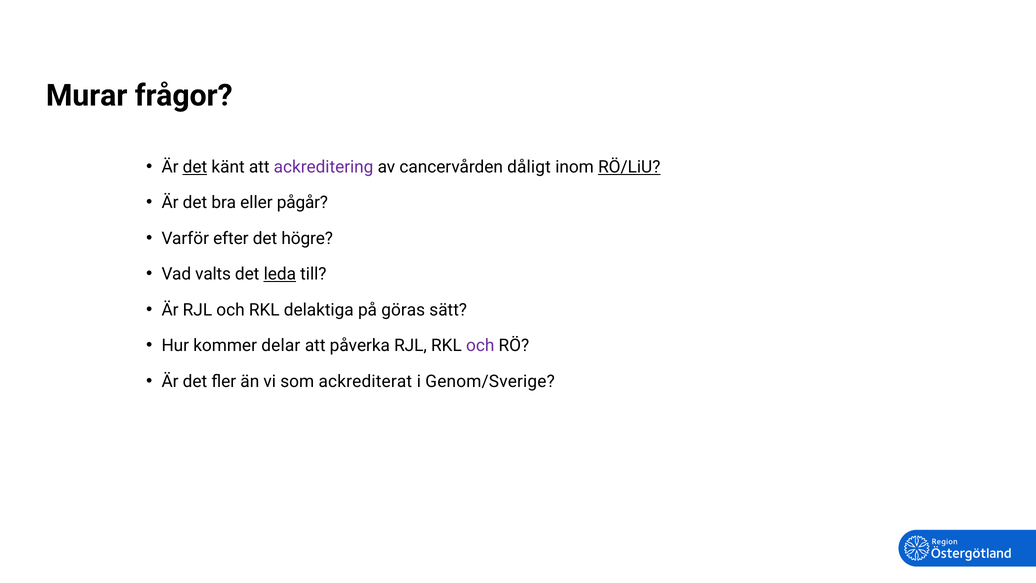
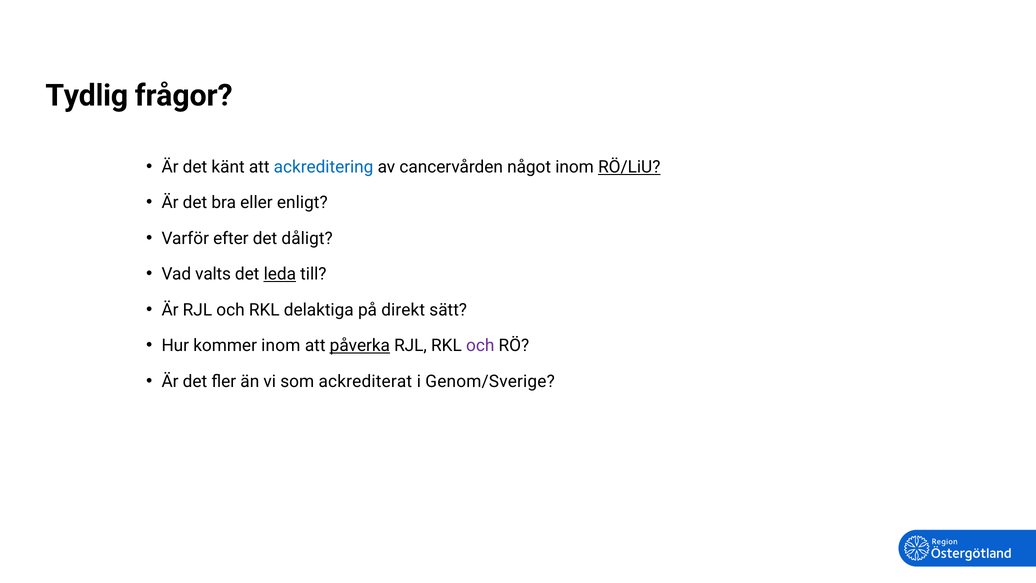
Murar: Murar -> Tydlig
det at (195, 167) underline: present -> none
ackreditering colour: purple -> blue
dåligt: dåligt -> något
pågår: pågår -> enligt
högre: högre -> dåligt
göras: göras -> direkt
kommer delar: delar -> inom
påverka underline: none -> present
